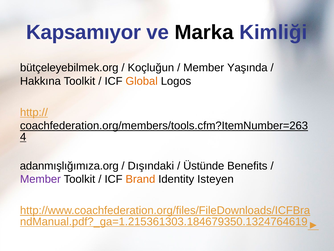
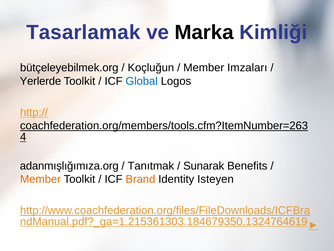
Kapsamıyor: Kapsamıyor -> Tasarlamak
Yaşında: Yaşında -> Imzaları
Hakkına: Hakkına -> Yerlerde
Global colour: orange -> blue
Dışındaki: Dışındaki -> Tanıtmak
Üstünde: Üstünde -> Sunarak
Member at (40, 179) colour: purple -> orange
